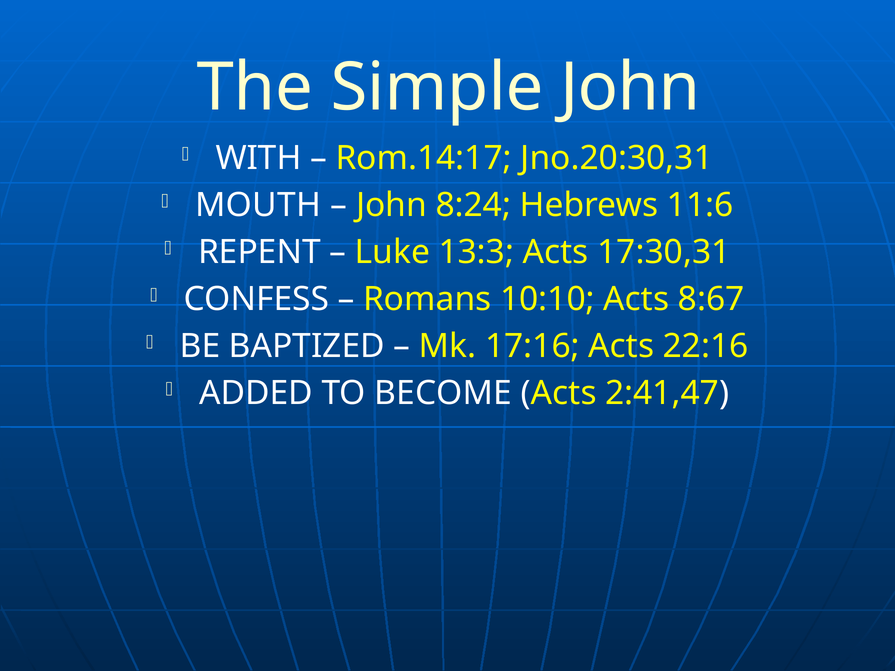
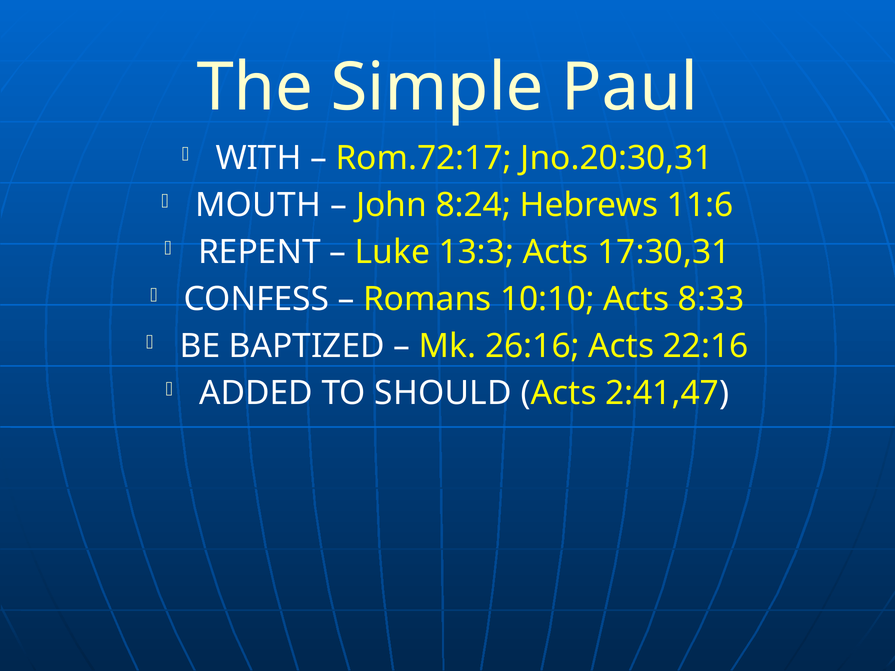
Simple John: John -> Paul
Rom.14:17: Rom.14:17 -> Rom.72:17
8:67: 8:67 -> 8:33
17:16: 17:16 -> 26:16
BECOME: BECOME -> SHOULD
